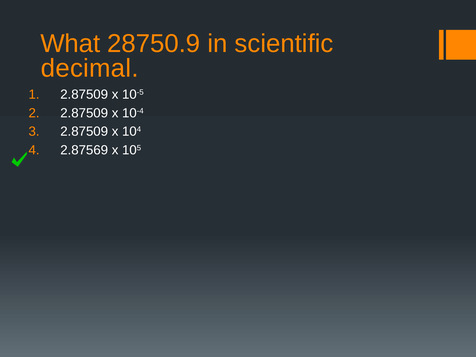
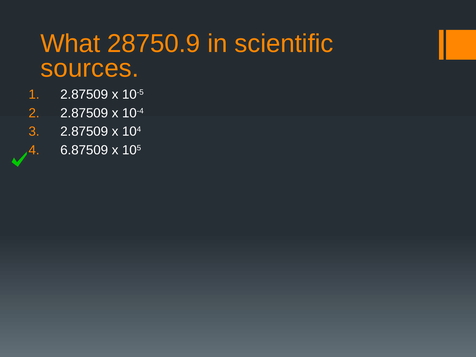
decimal: decimal -> sources
2.87569: 2.87569 -> 6.87509
